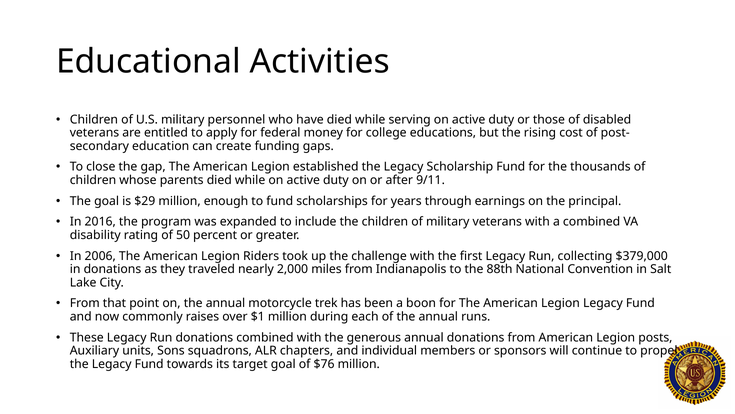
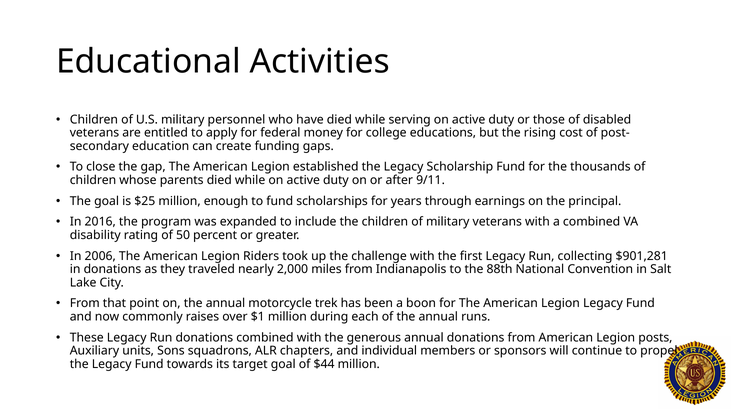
$29: $29 -> $25
$379,000: $379,000 -> $901,281
$76: $76 -> $44
